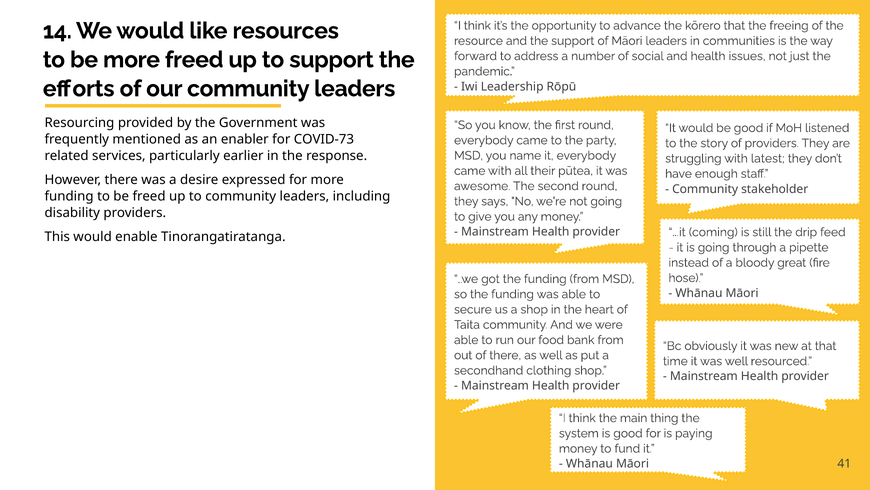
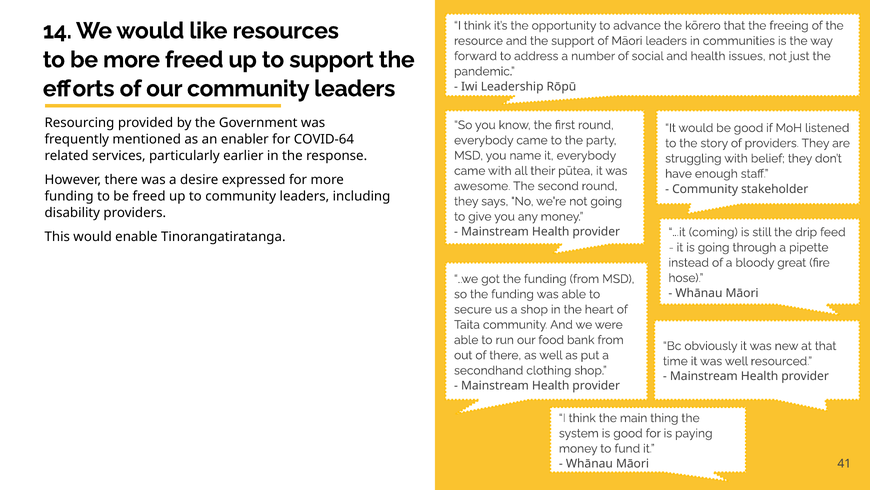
COVID-73: COVID-73 -> COVID-64
latest: latest -> belief
